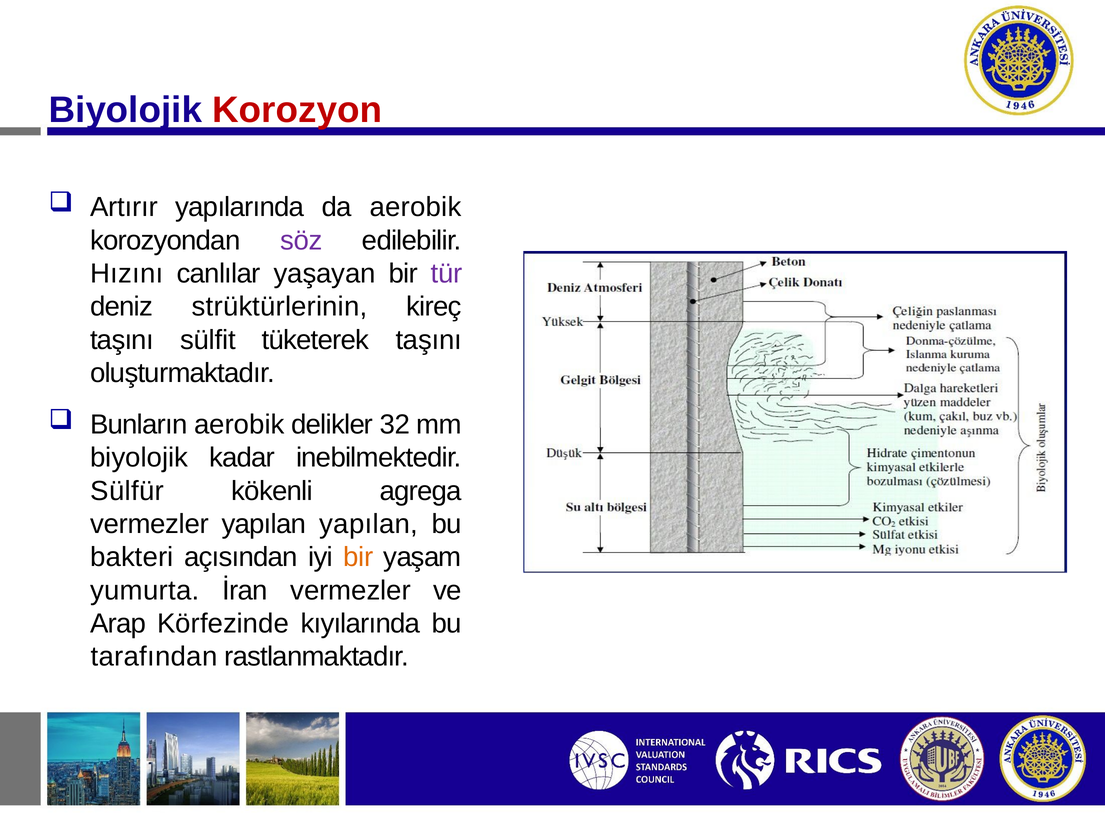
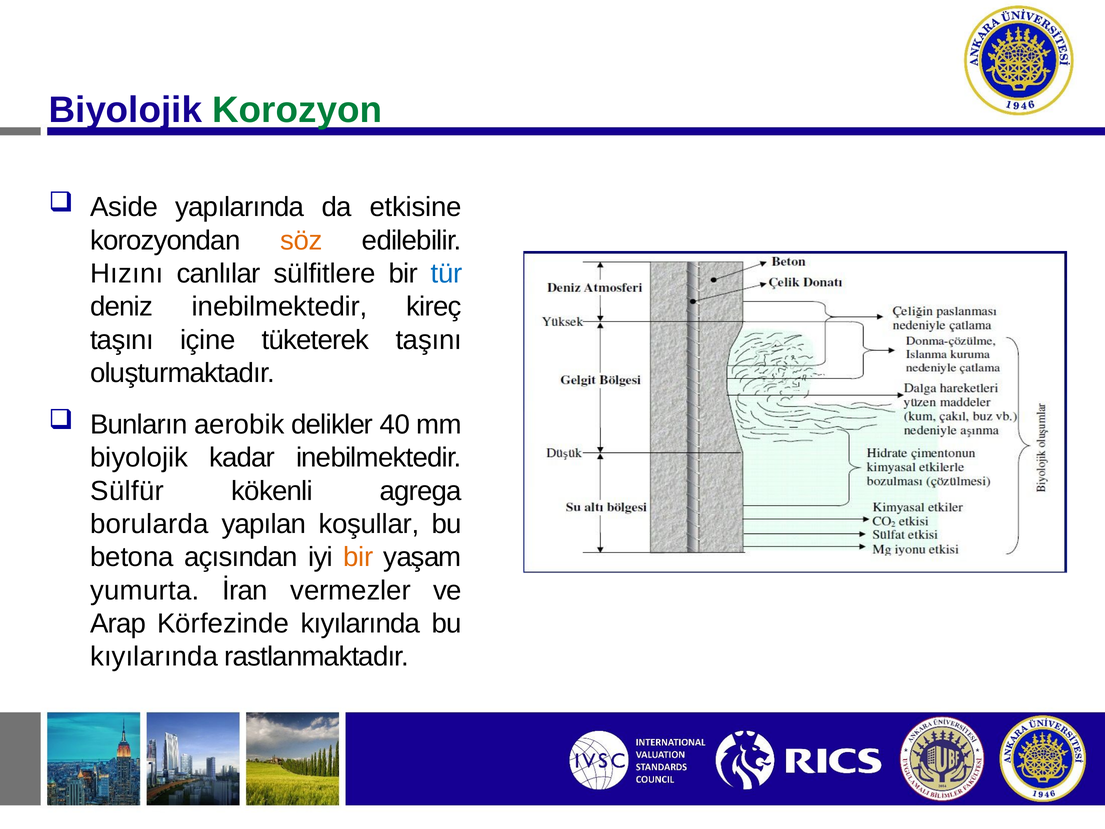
Korozyon colour: red -> green
Artırır: Artırır -> Aside
da aerobik: aerobik -> etkisine
söz colour: purple -> orange
yaşayan: yaşayan -> sülfitlere
tür colour: purple -> blue
deniz strüktürlerinin: strüktürlerinin -> inebilmektedir
sülfit: sülfit -> içine
32: 32 -> 40
vermezler at (150, 524): vermezler -> borularda
yapılan yapılan: yapılan -> koşullar
bakteri: bakteri -> betona
tarafından at (154, 657): tarafından -> kıyılarında
